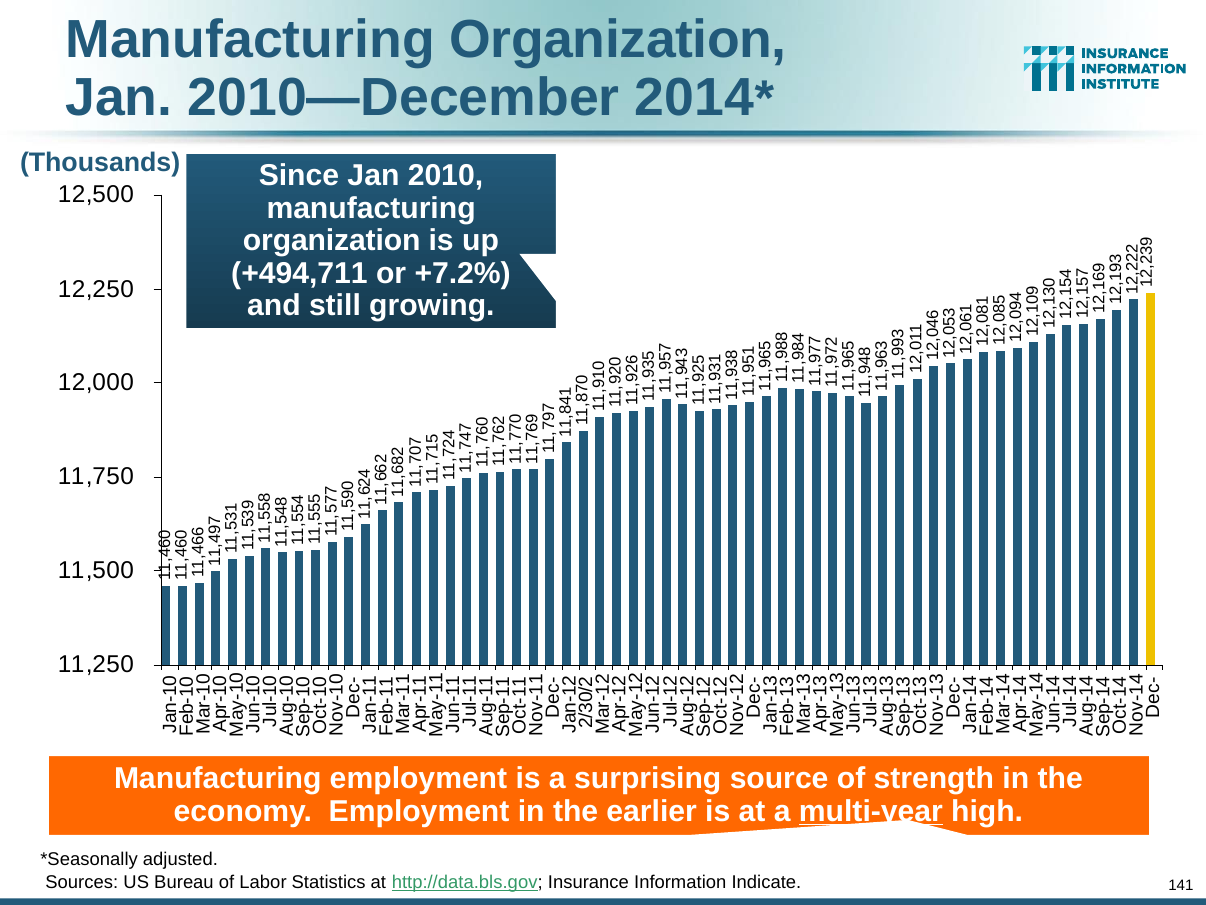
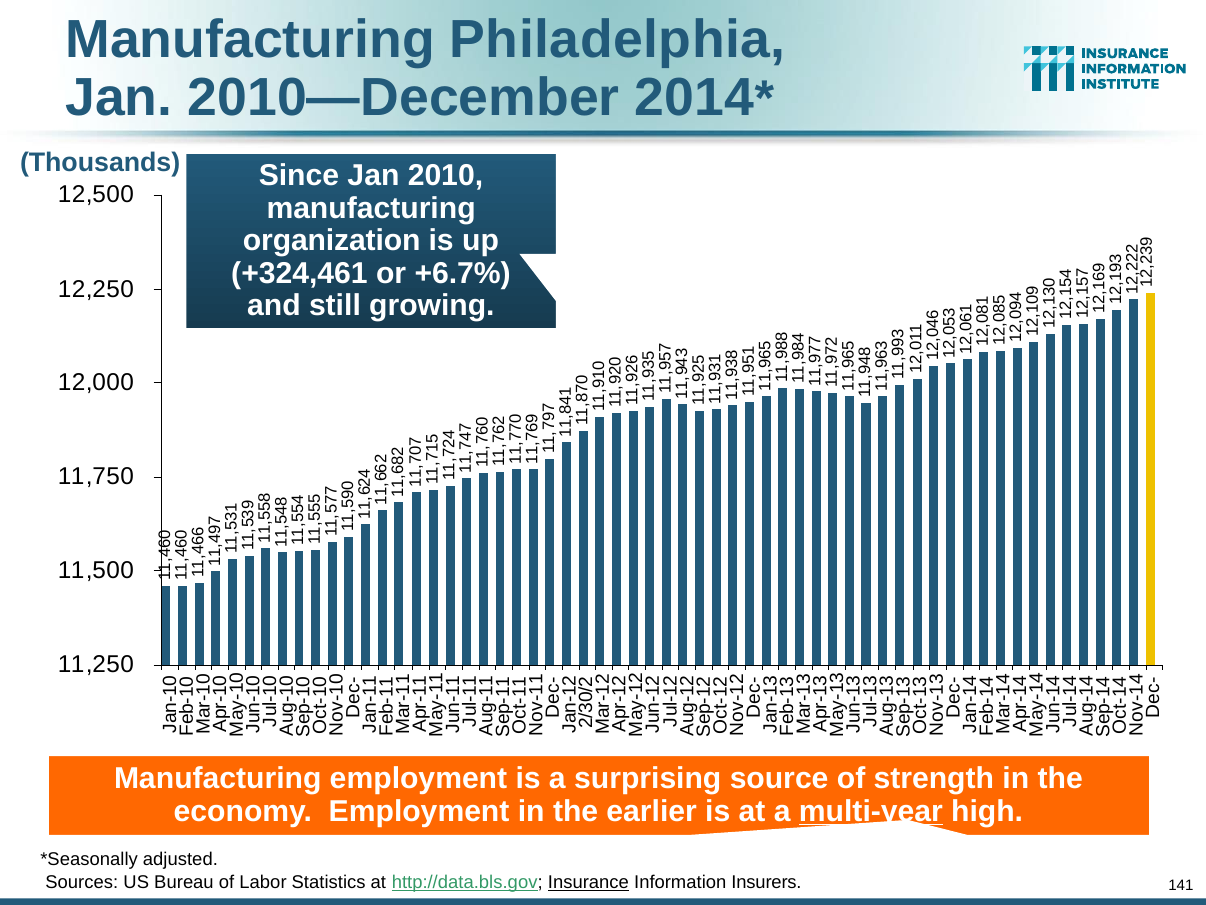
Organization at (618, 40): Organization -> Philadelphia
+494,711: +494,711 -> +324,461
+7.2%: +7.2% -> +6.7%
Insurance underline: none -> present
Indicate: Indicate -> Insurers
